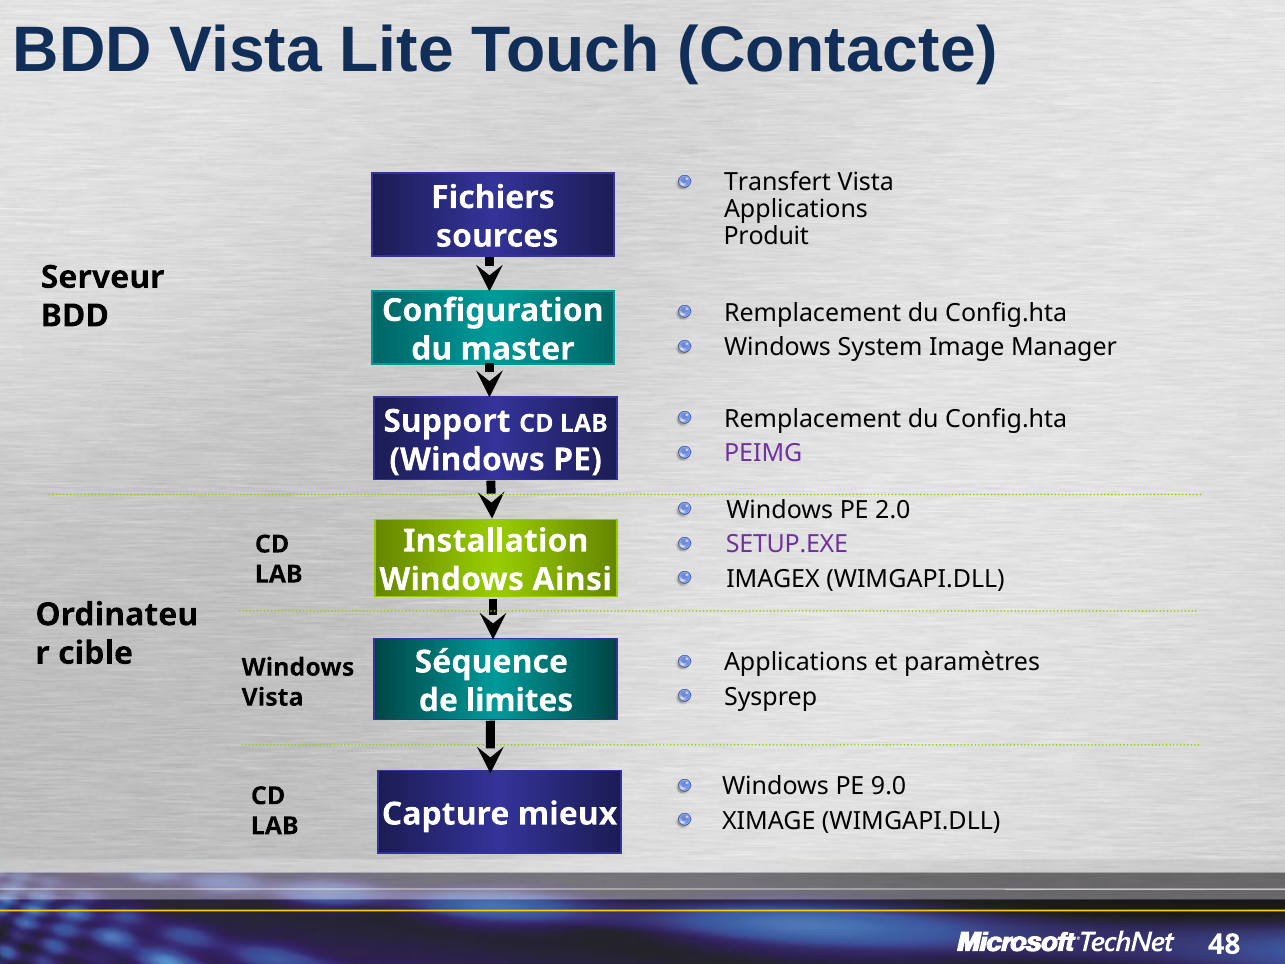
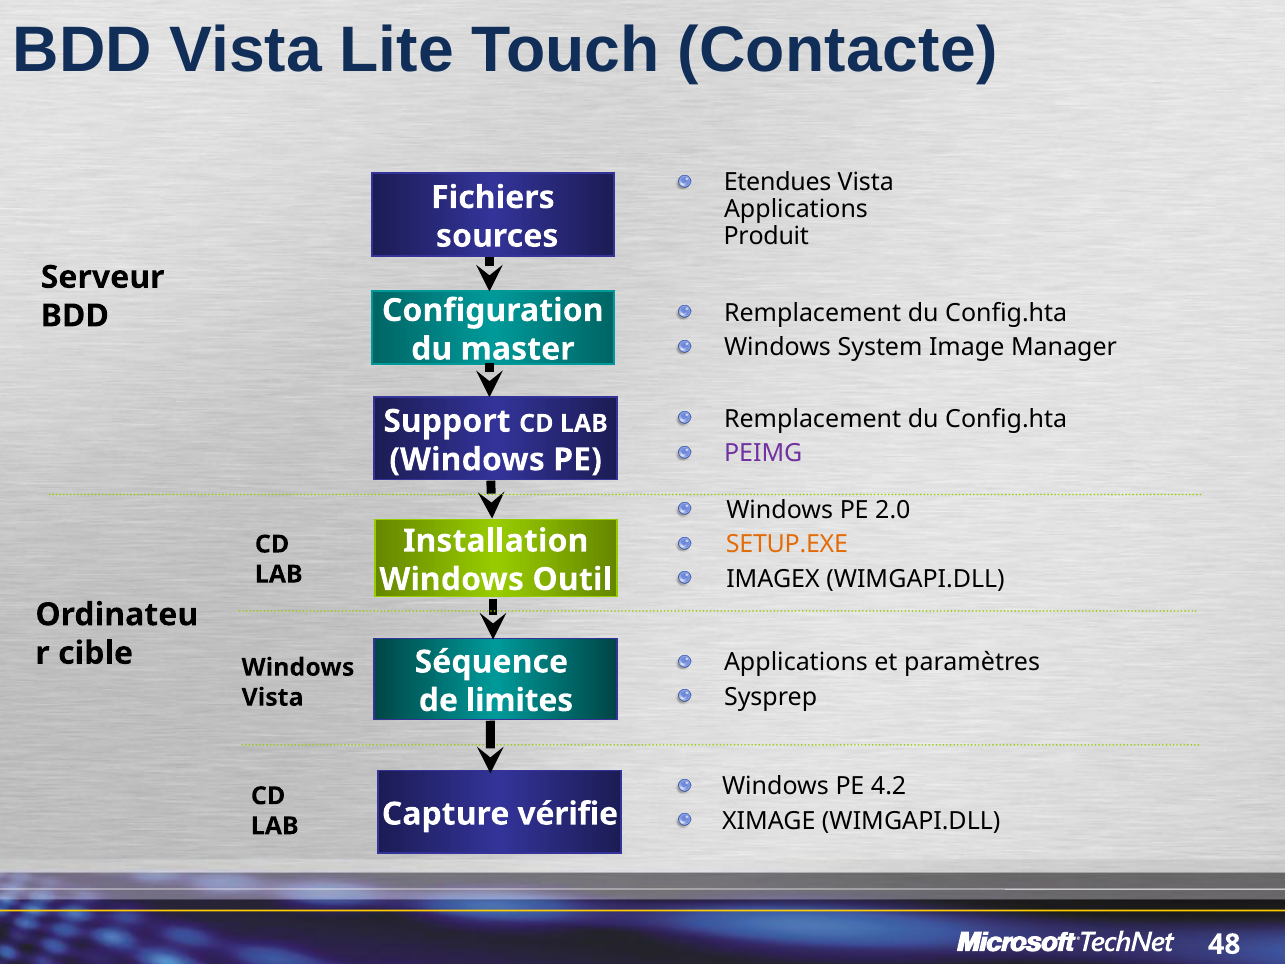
Transfert: Transfert -> Etendues
SETUP.EXE colour: purple -> orange
Ainsi: Ainsi -> Outil
9.0: 9.0 -> 4.2
mieux: mieux -> vérifie
